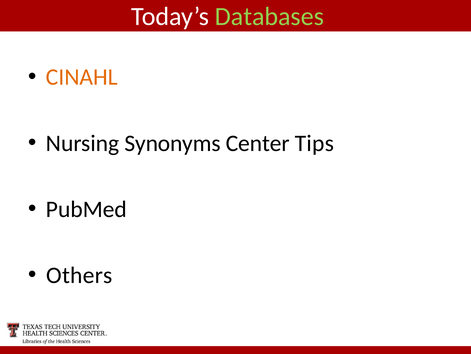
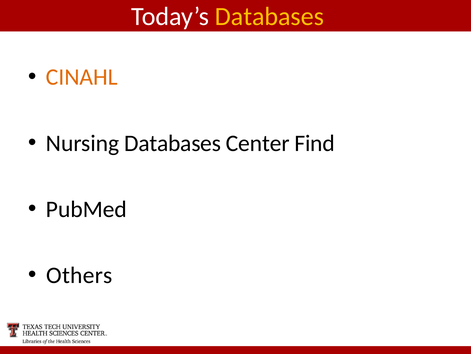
Databases at (269, 16) colour: light green -> yellow
Nursing Synonyms: Synonyms -> Databases
Tips: Tips -> Find
